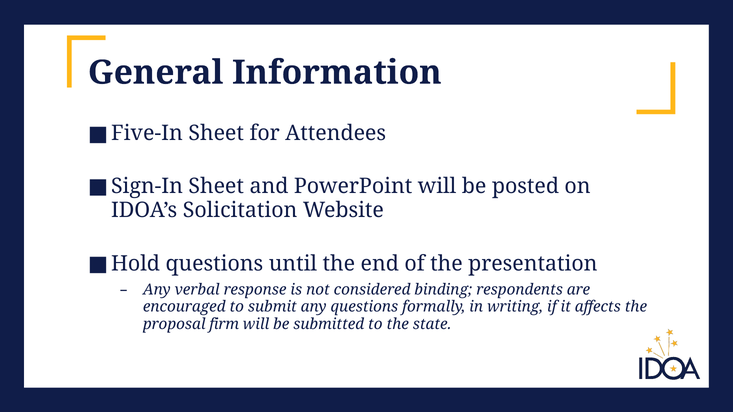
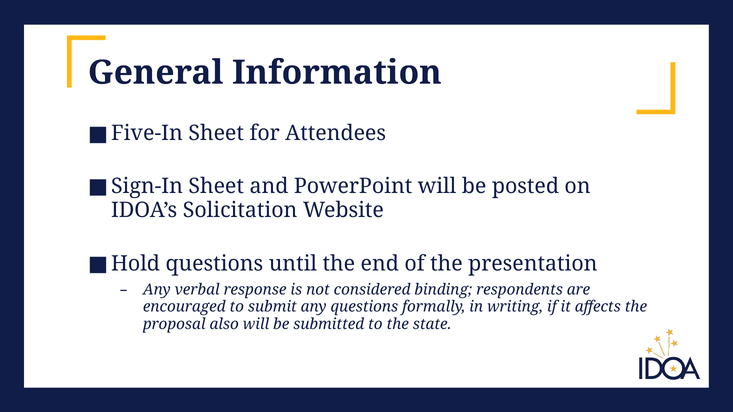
firm: firm -> also
